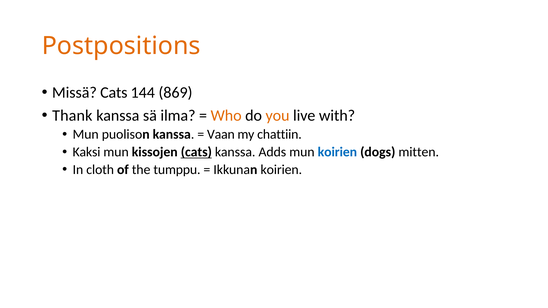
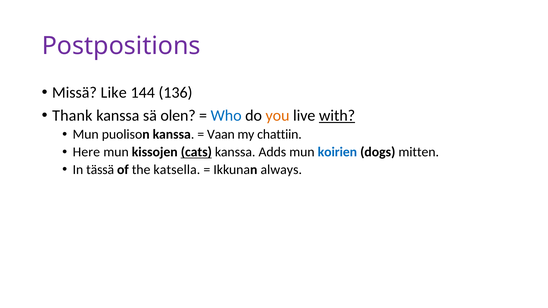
Postpositions colour: orange -> purple
Missä Cats: Cats -> Like
869: 869 -> 136
ilma: ilma -> olen
Who colour: orange -> blue
with underline: none -> present
Kaksi: Kaksi -> Here
cloth: cloth -> tässä
tumppu: tumppu -> katsella
Ikkunan koirien: koirien -> always
